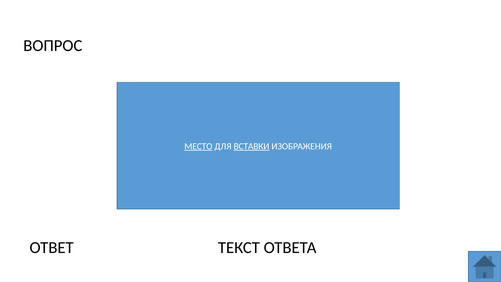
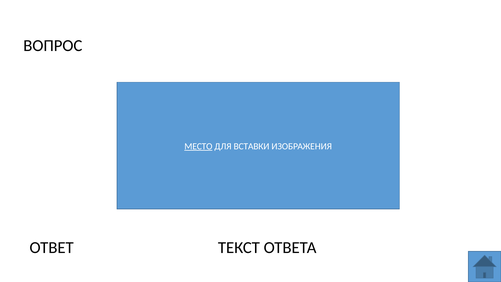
ВСТАВКИ underline: present -> none
